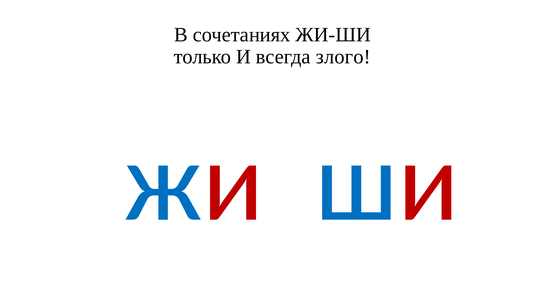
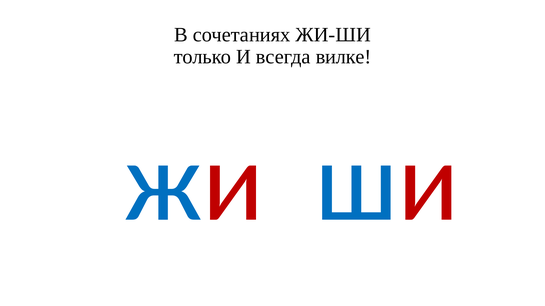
злого: злого -> вилке
